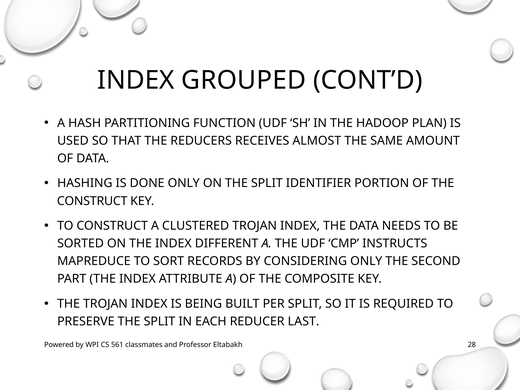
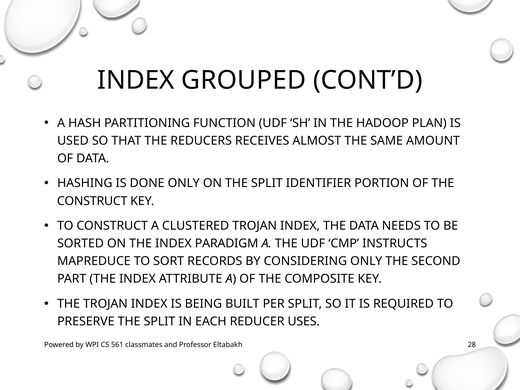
DIFFERENT: DIFFERENT -> PARADIGM
LAST: LAST -> USES
